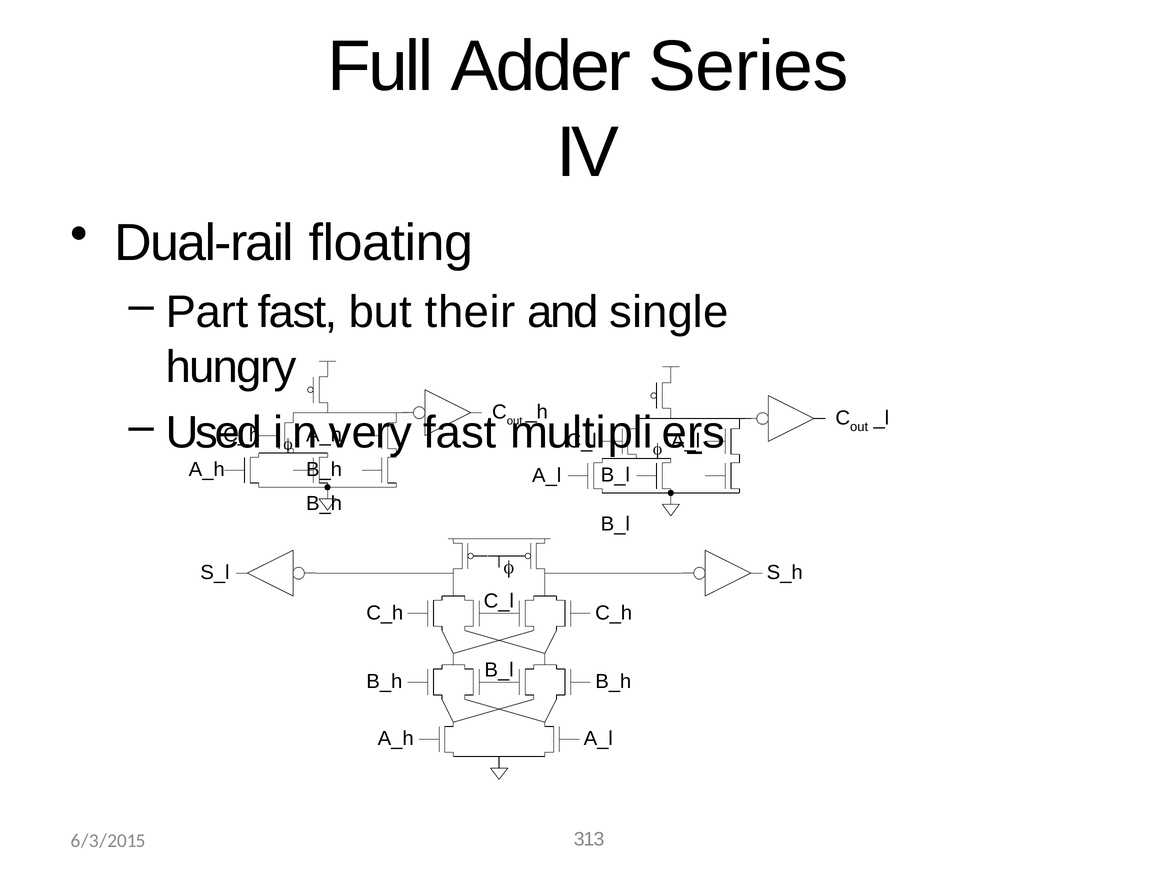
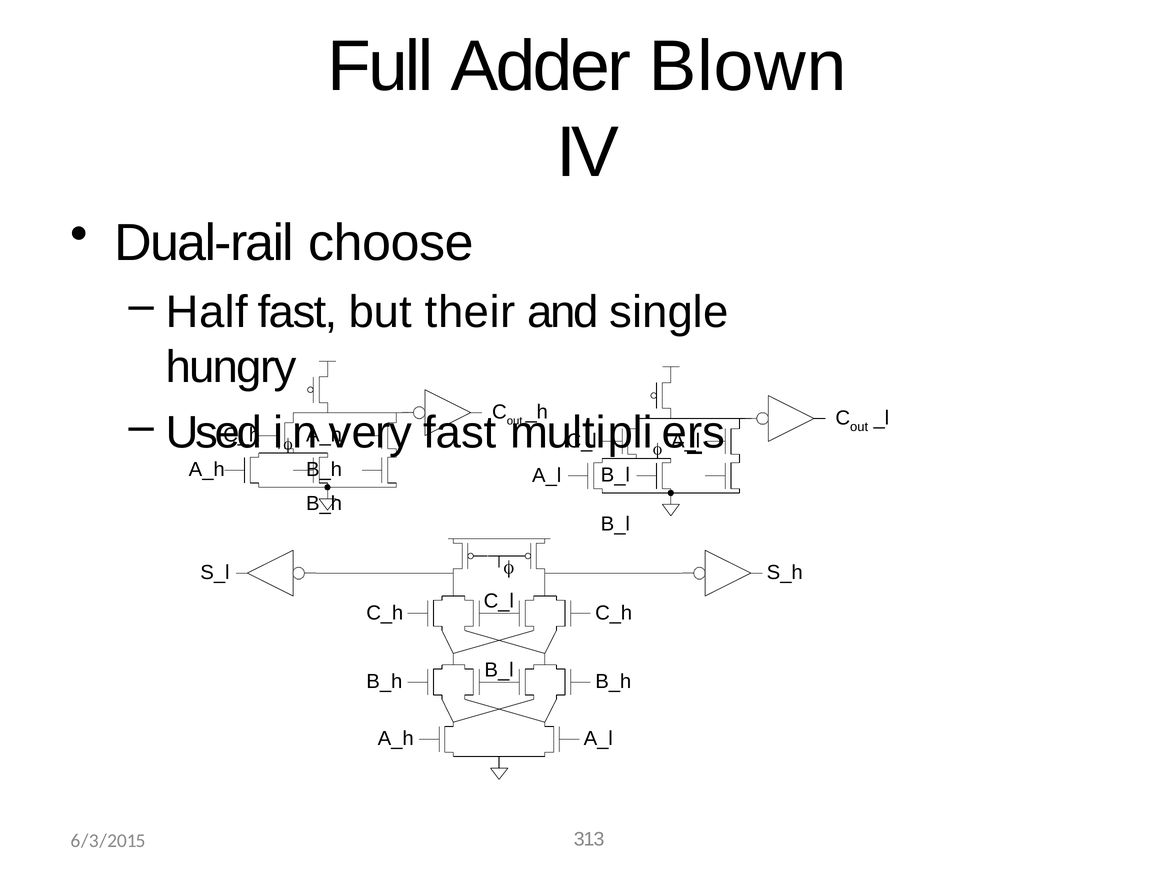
Series: Series -> Blown
floating: floating -> choose
Part: Part -> Half
